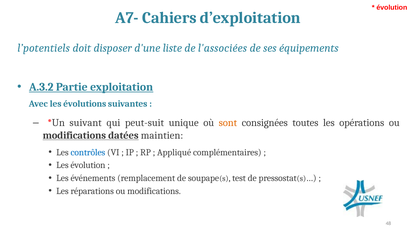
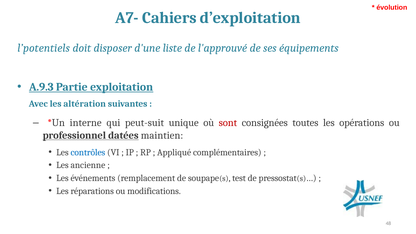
l'associées: l'associées -> l'approuvé
A.3.2: A.3.2 -> A.9.3
évolutions: évolutions -> altération
suivant: suivant -> interne
sont colour: orange -> red
modifications at (74, 135): modifications -> professionnel
Les évolution: évolution -> ancienne
